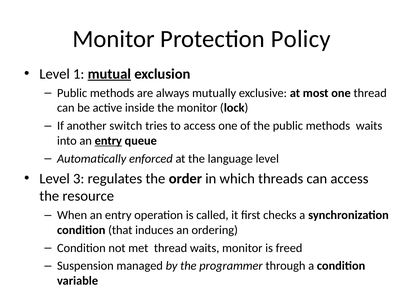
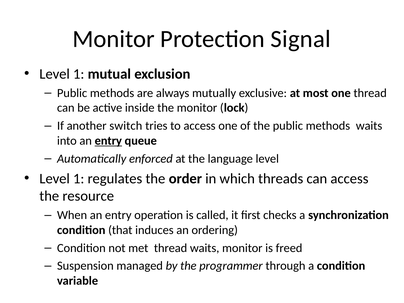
Policy: Policy -> Signal
mutual underline: present -> none
3 at (79, 179): 3 -> 1
